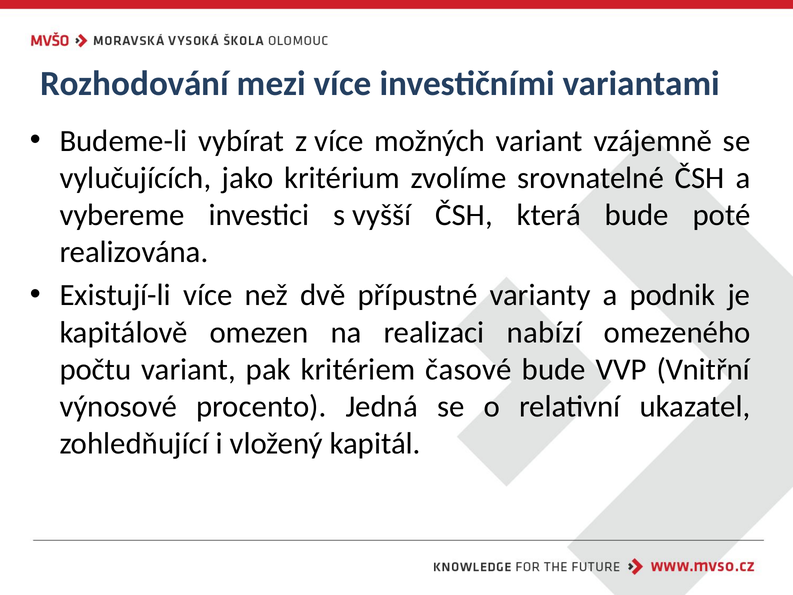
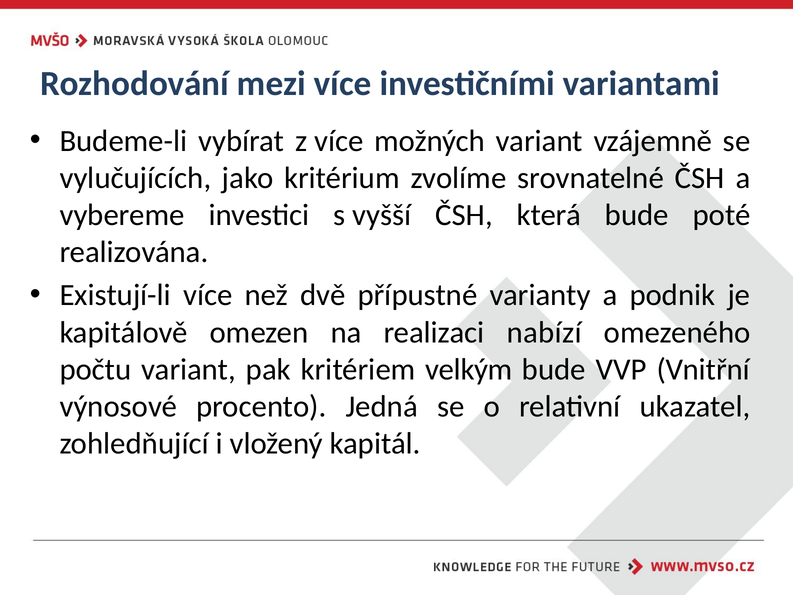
časové: časové -> velkým
